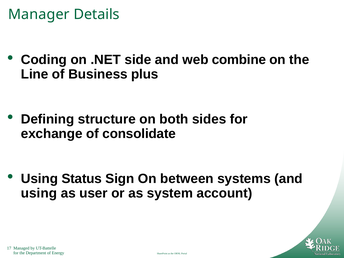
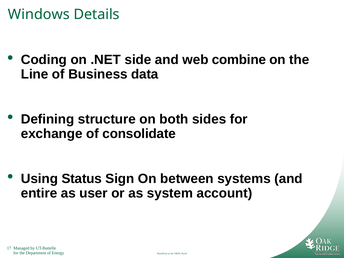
Manager: Manager -> Windows
plus: plus -> data
using at (39, 193): using -> entire
